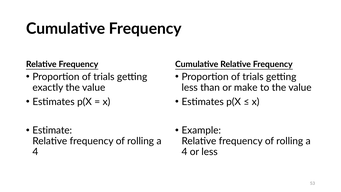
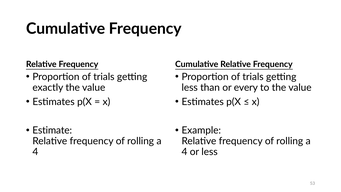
make: make -> every
